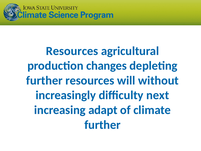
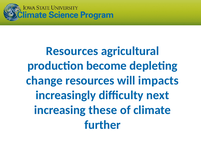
changes: changes -> become
further at (44, 80): further -> change
without: without -> impacts
adapt: adapt -> these
